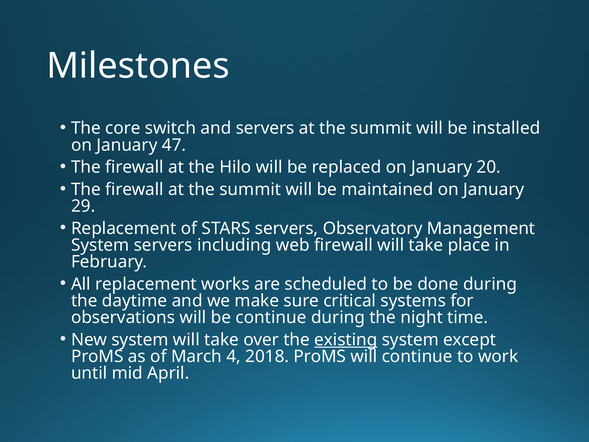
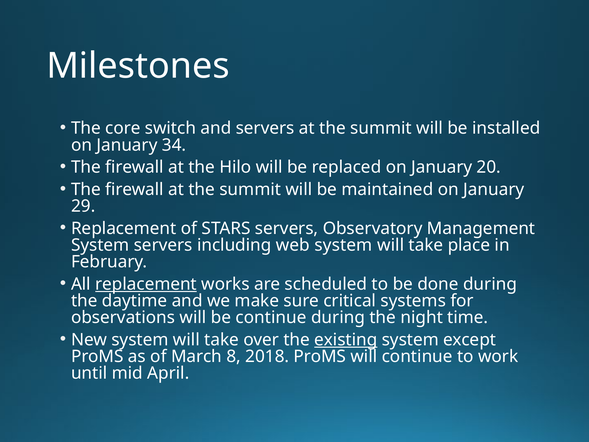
47: 47 -> 34
web firewall: firewall -> system
replacement at (146, 284) underline: none -> present
4: 4 -> 8
